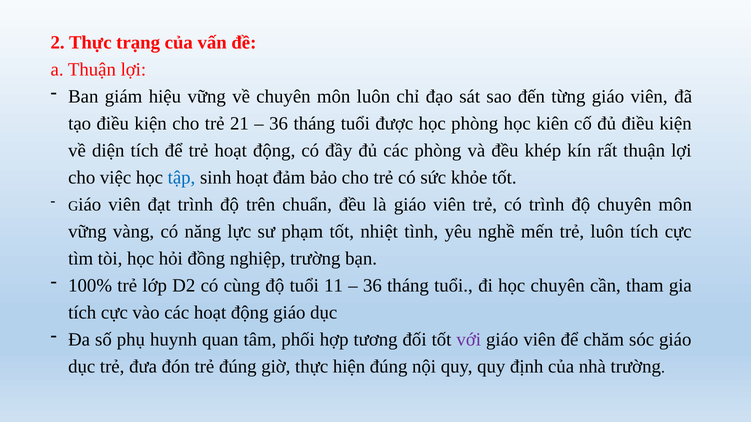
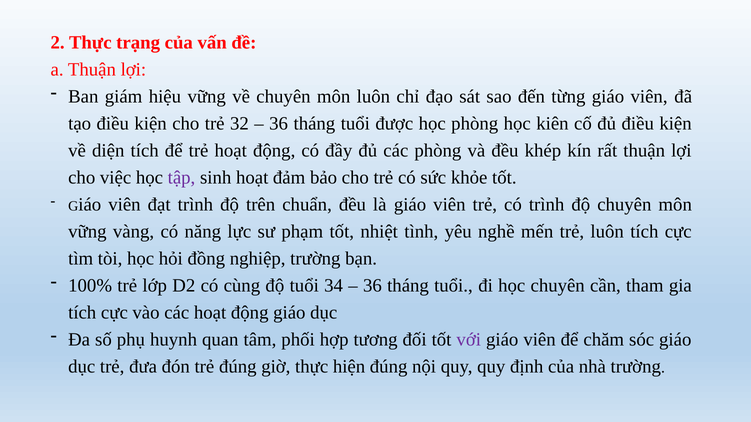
21: 21 -> 32
tập colour: blue -> purple
11: 11 -> 34
